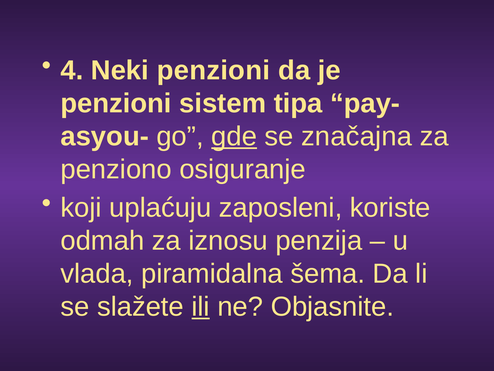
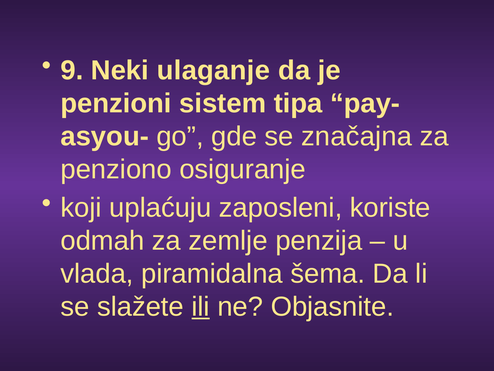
4: 4 -> 9
Neki penzioni: penzioni -> ulaganje
gde underline: present -> none
iznosu: iznosu -> zemlje
